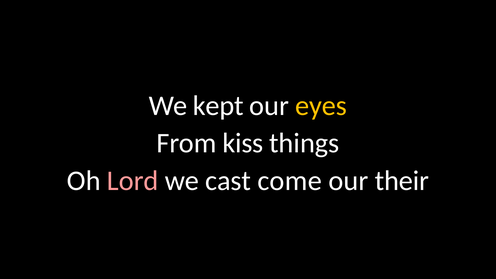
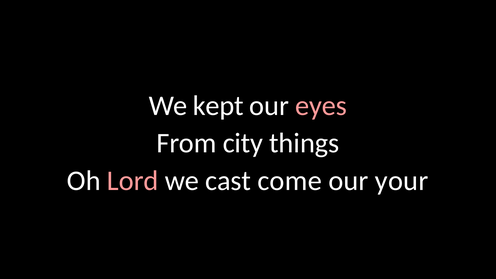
eyes colour: yellow -> pink
kiss: kiss -> city
their: their -> your
